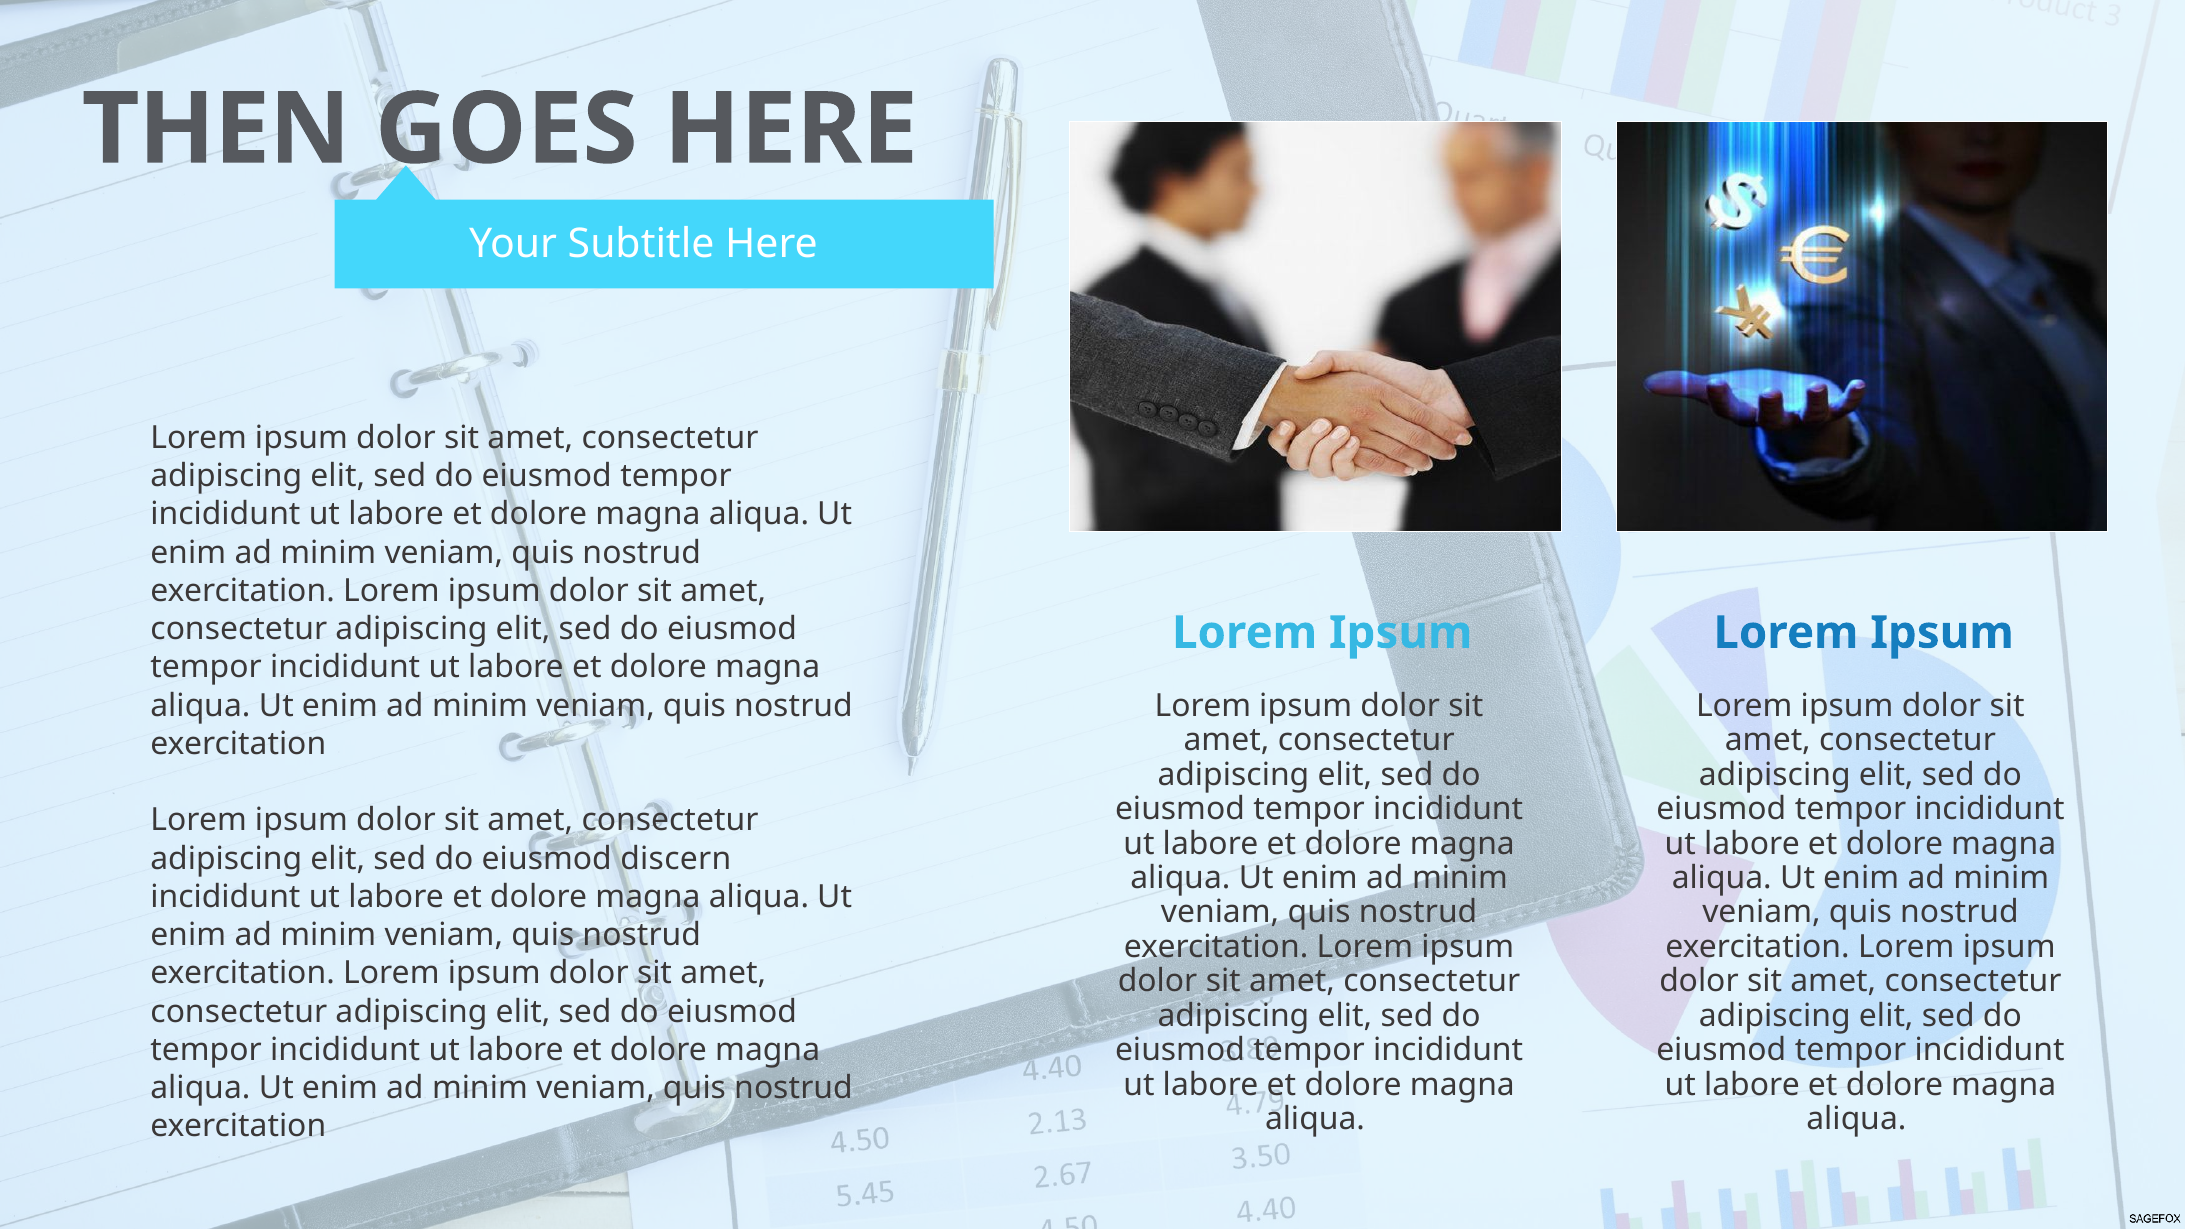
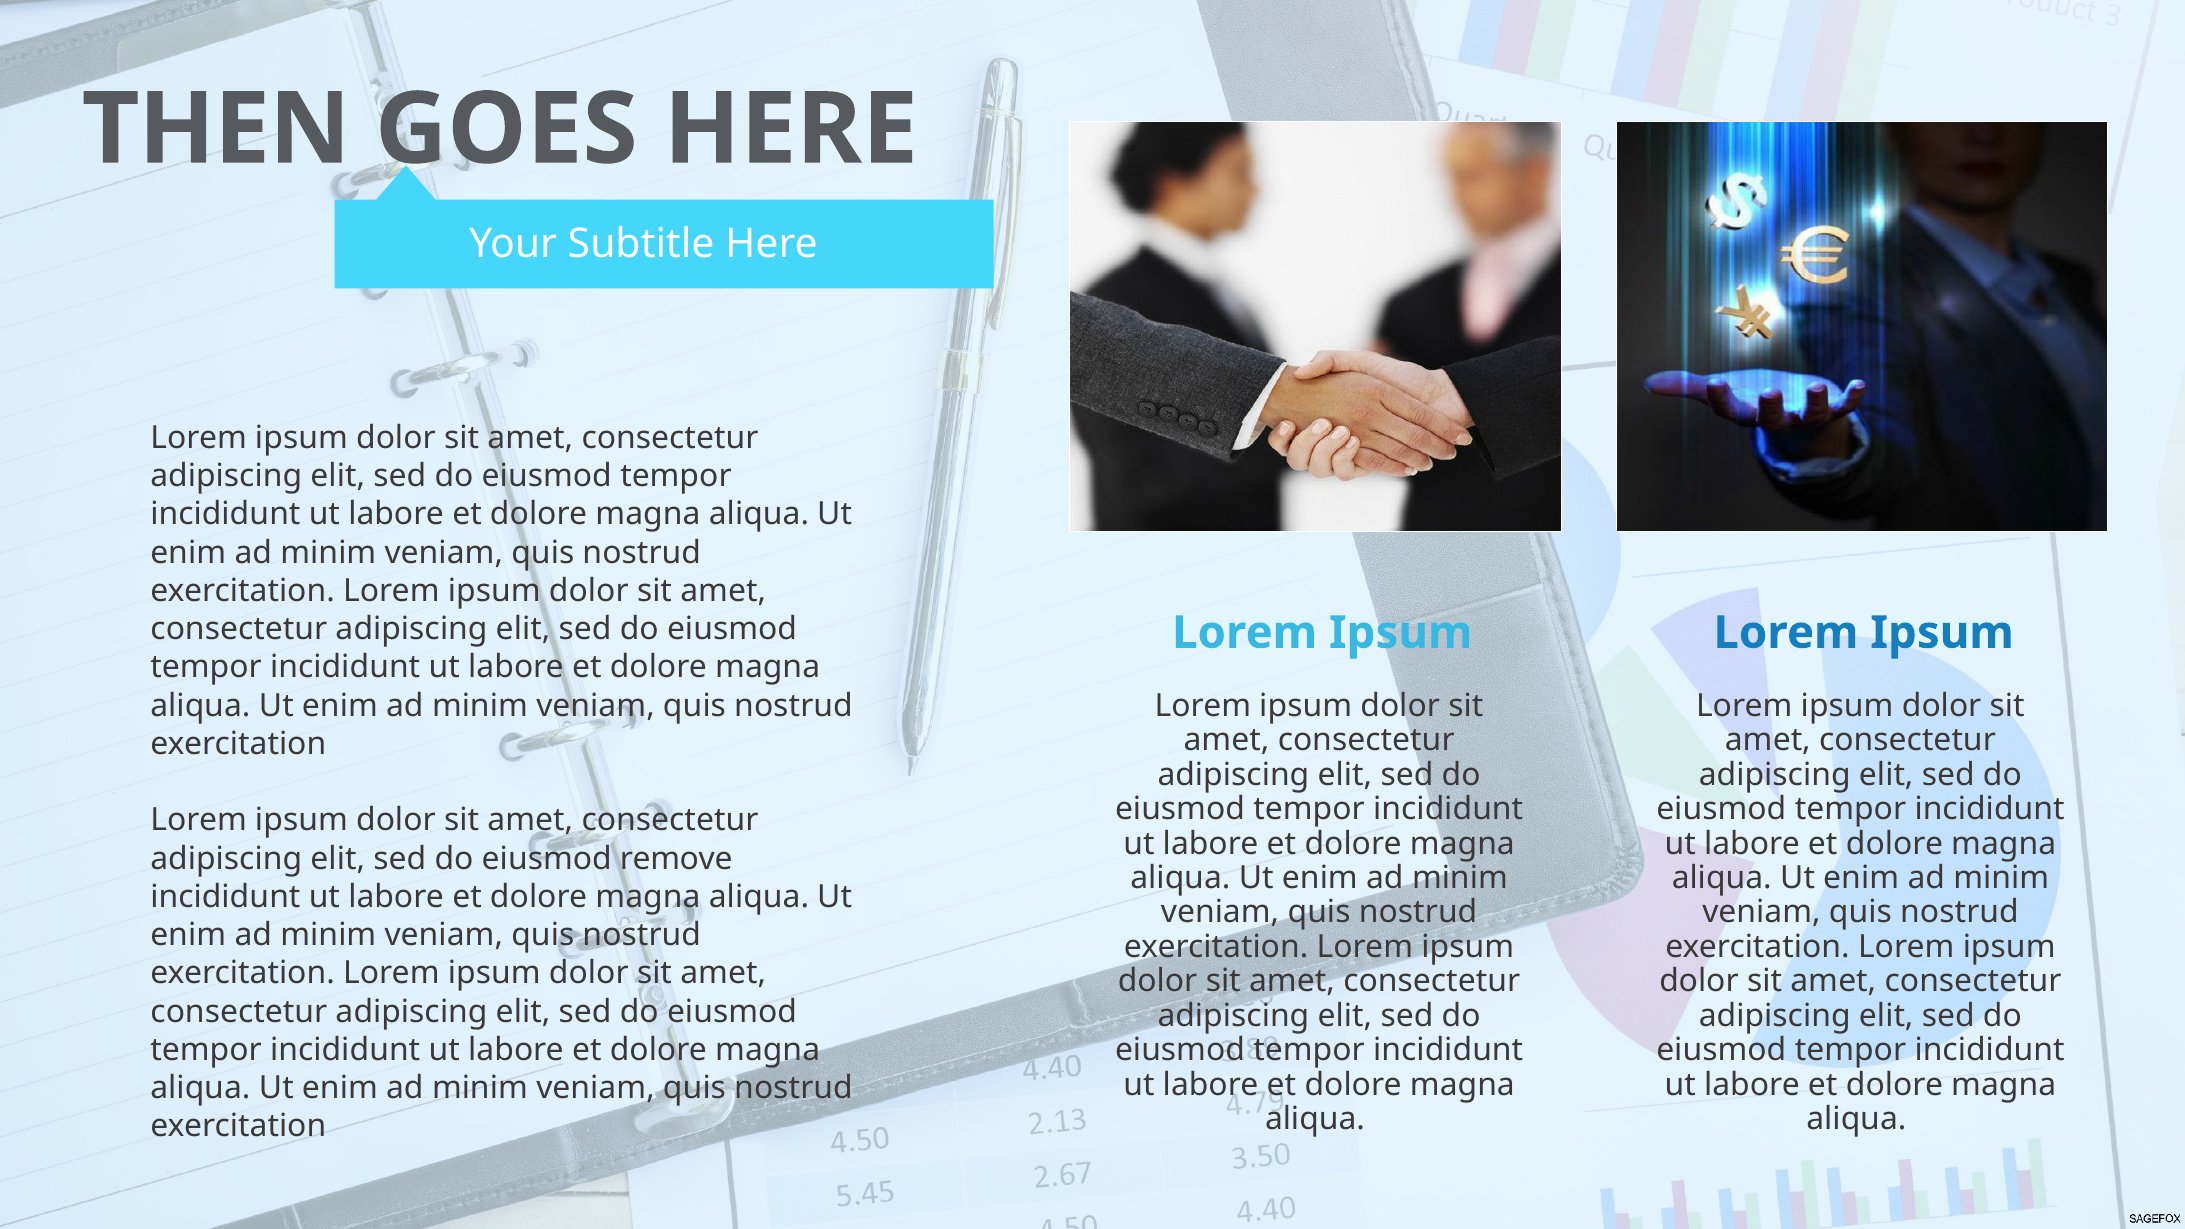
discern: discern -> remove
